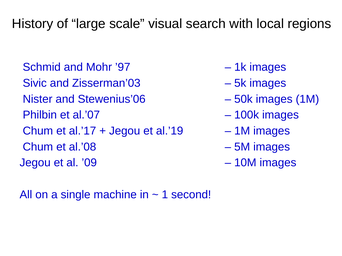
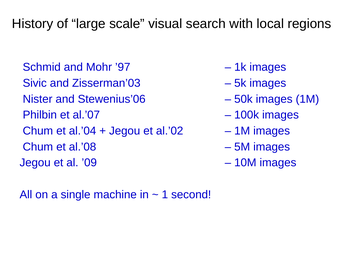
al.’17: al.’17 -> al.’04
al.’19: al.’19 -> al.’02
